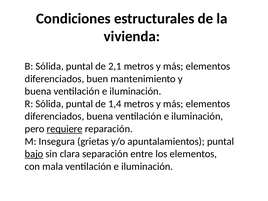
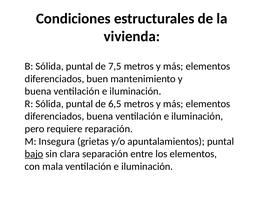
2,1: 2,1 -> 7,5
1,4: 1,4 -> 6,5
requiere underline: present -> none
